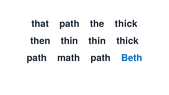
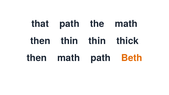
the thick: thick -> math
path at (37, 58): path -> then
Beth colour: blue -> orange
